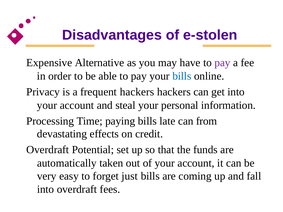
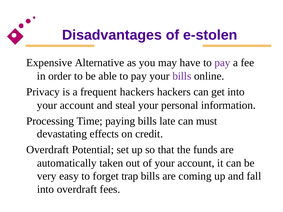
bills at (182, 76) colour: blue -> purple
from: from -> must
just: just -> trap
